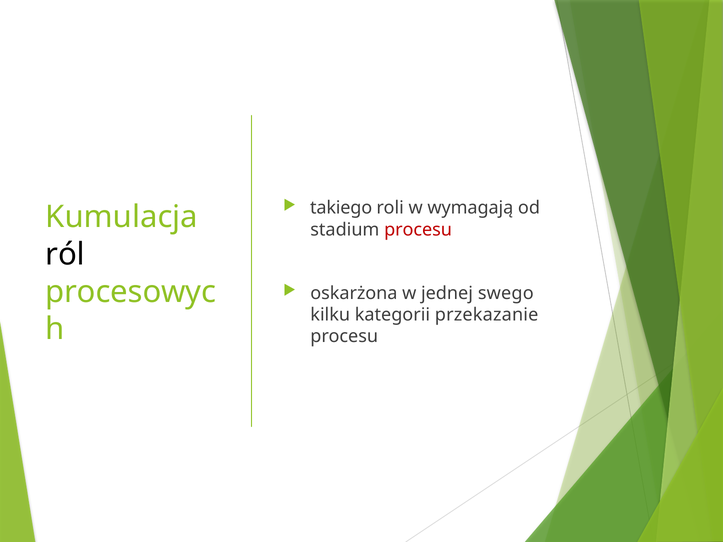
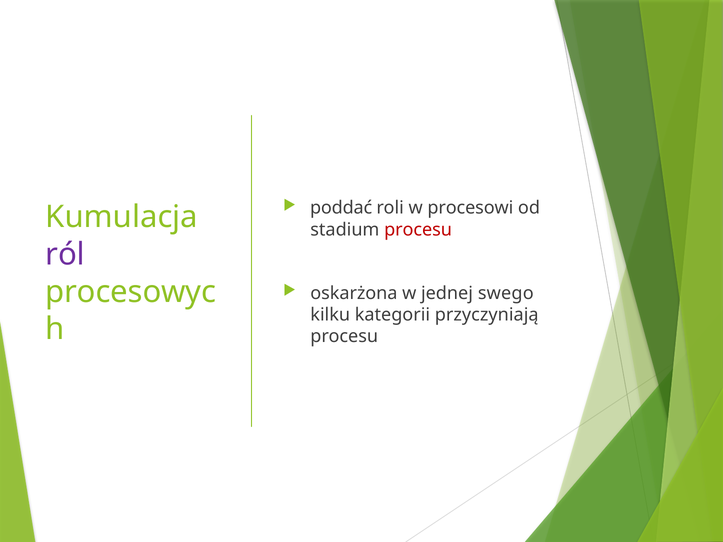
takiego: takiego -> poddać
wymagają: wymagają -> procesowi
ról colour: black -> purple
przekazanie: przekazanie -> przyczyniają
